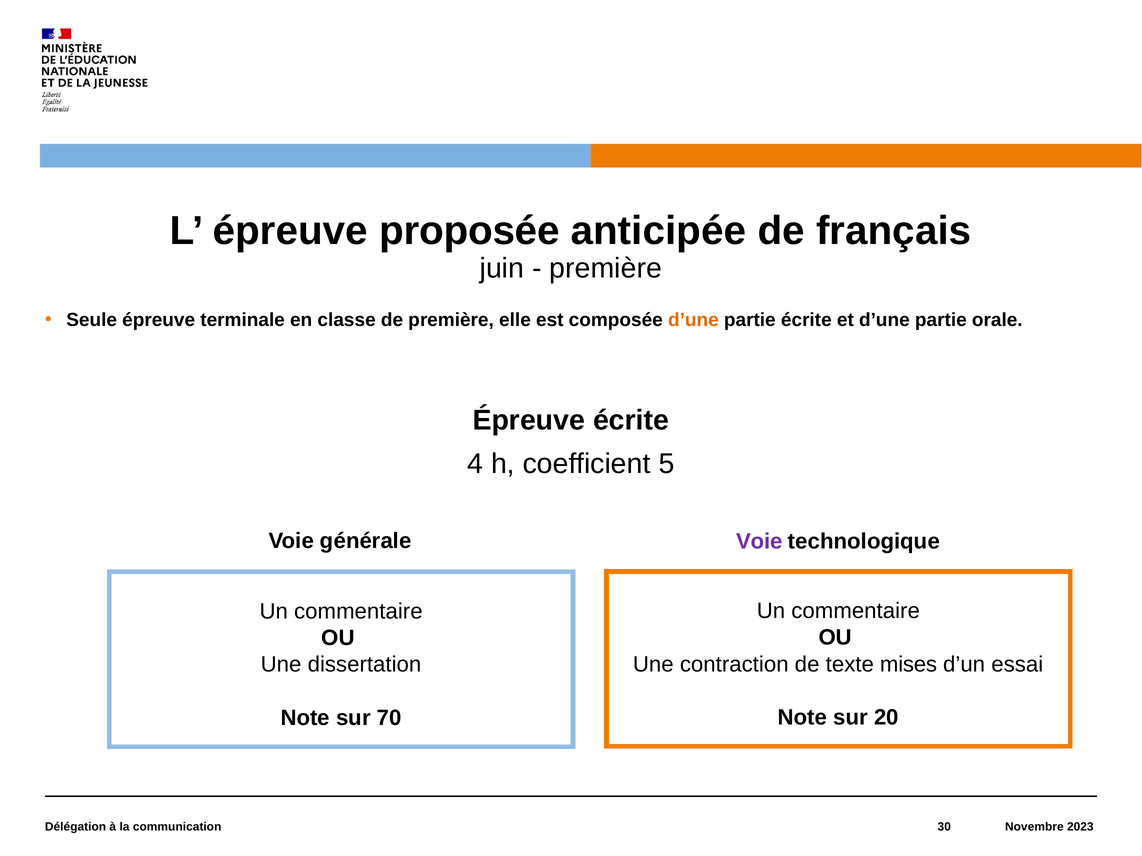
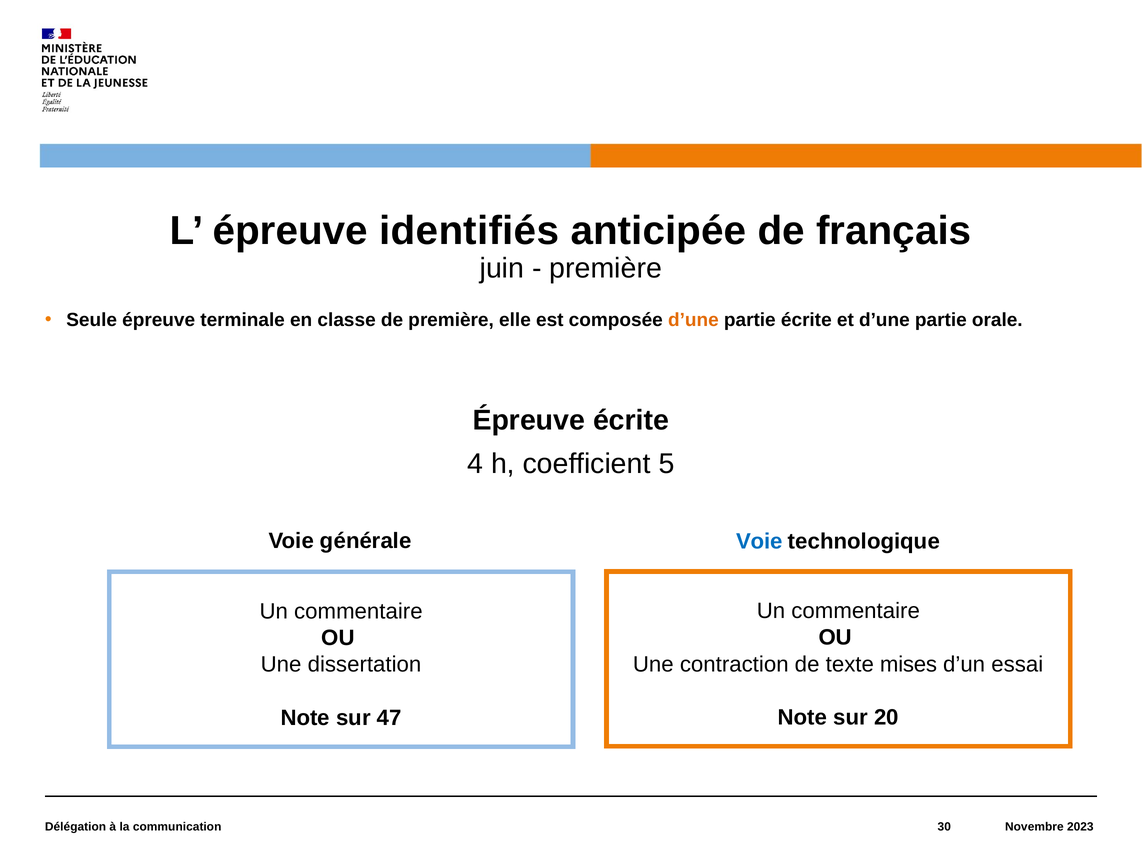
proposée: proposée -> identifiés
Voie at (759, 542) colour: purple -> blue
70: 70 -> 47
